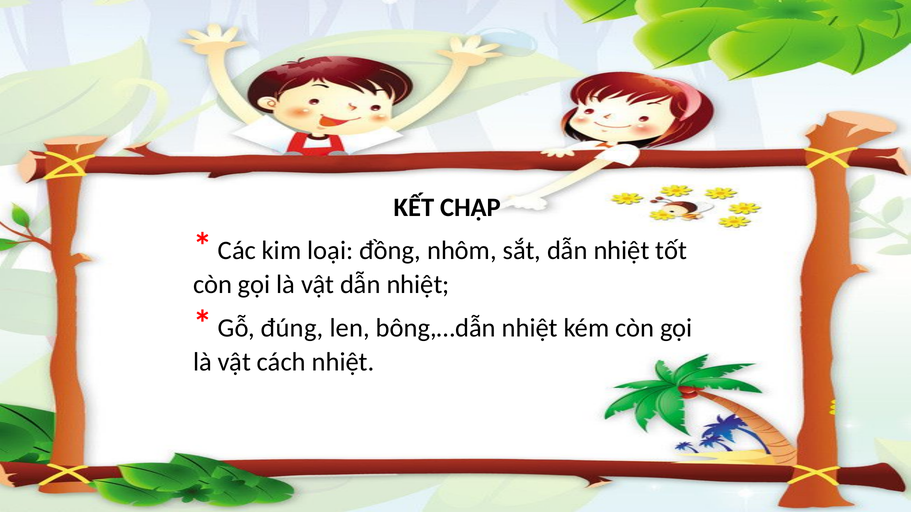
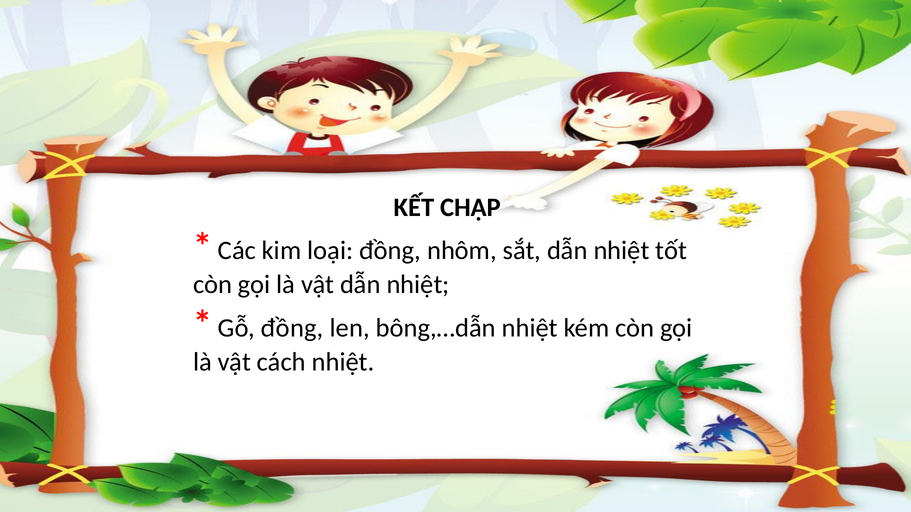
Gỗ đúng: đúng -> đồng
